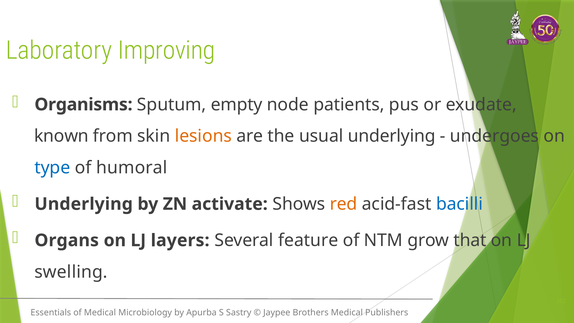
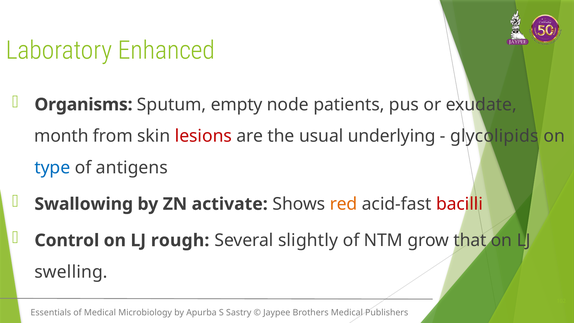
Improving: Improving -> Enhanced
known: known -> month
lesions colour: orange -> red
undergoes: undergoes -> glycolipids
humoral: humoral -> antigens
Underlying at (84, 204): Underlying -> Swallowing
bacilli colour: blue -> red
Organs: Organs -> Control
layers: layers -> rough
feature: feature -> slightly
